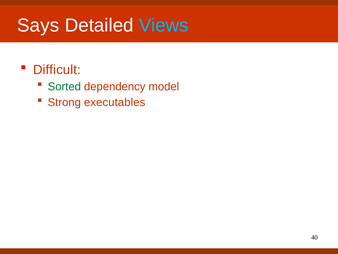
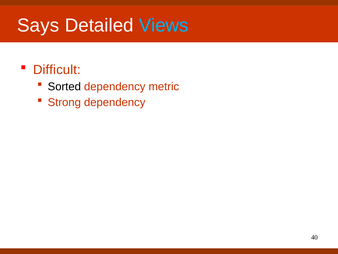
Sorted colour: green -> black
model: model -> metric
Strong executables: executables -> dependency
